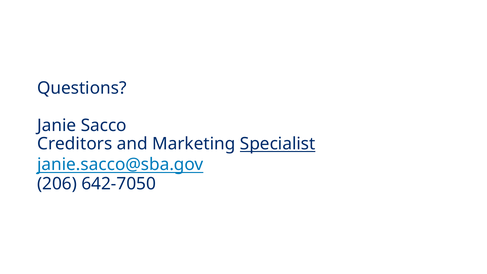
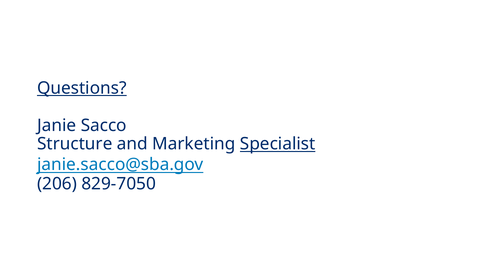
Questions underline: none -> present
Creditors: Creditors -> Structure
642-7050: 642-7050 -> 829-7050
